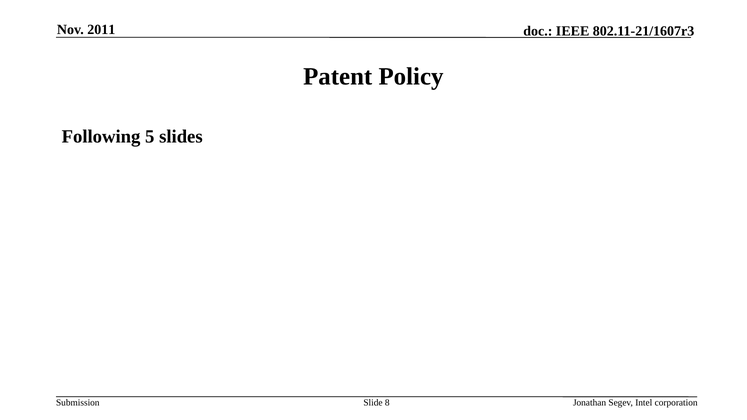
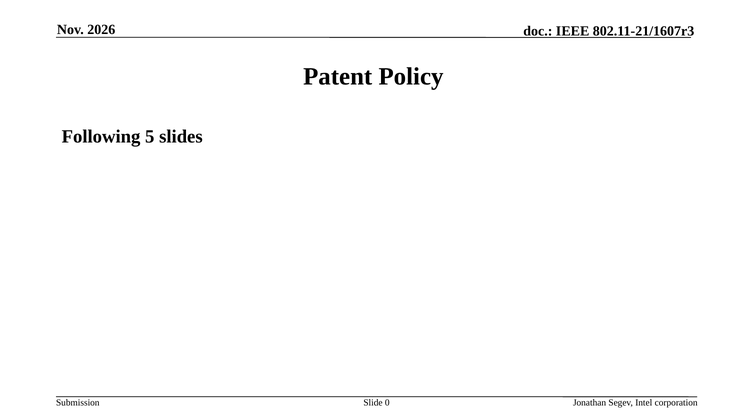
2011: 2011 -> 2026
8: 8 -> 0
